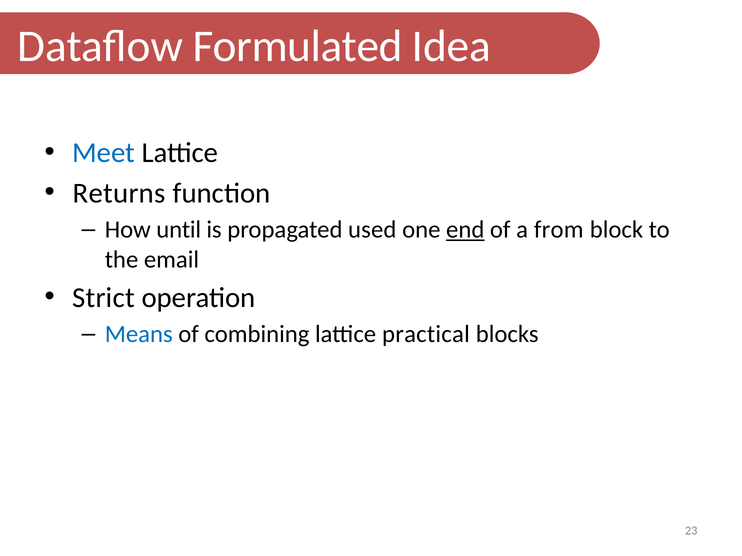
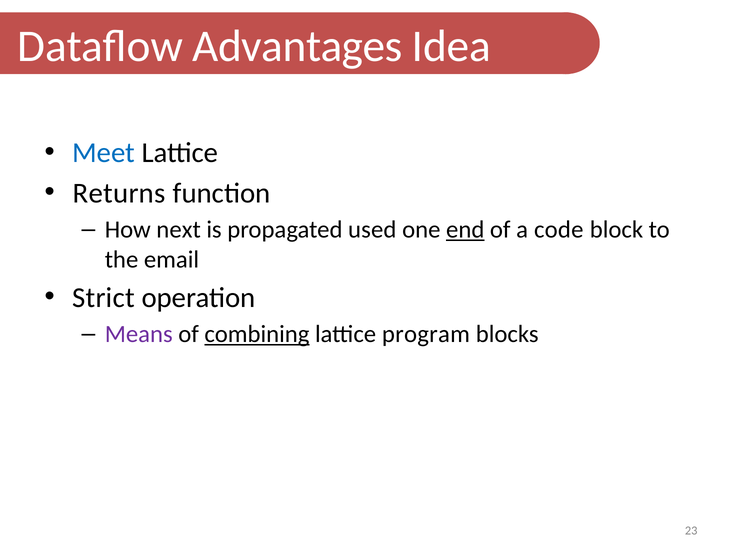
Formulated: Formulated -> Advantages
until: until -> next
from: from -> code
Means colour: blue -> purple
combining underline: none -> present
practical: practical -> program
